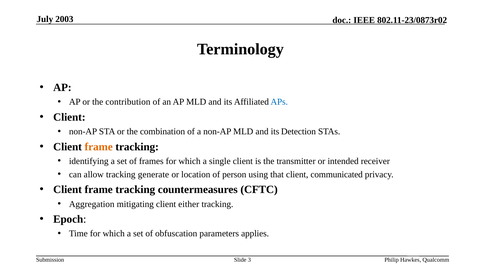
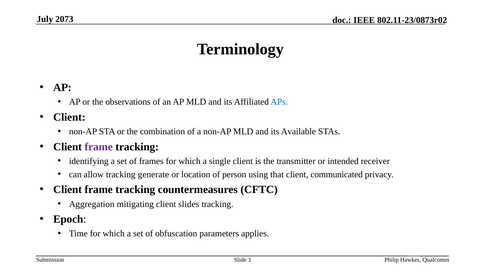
2003: 2003 -> 2073
contribution: contribution -> observations
Detection: Detection -> Available
frame at (99, 146) colour: orange -> purple
either: either -> slides
